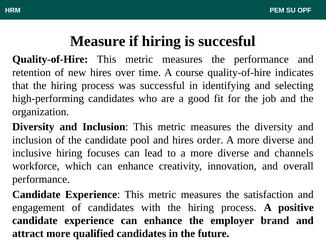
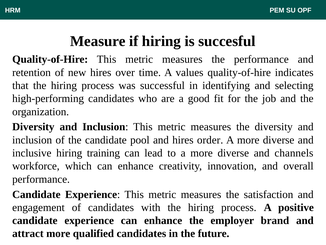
course: course -> values
focuses: focuses -> training
